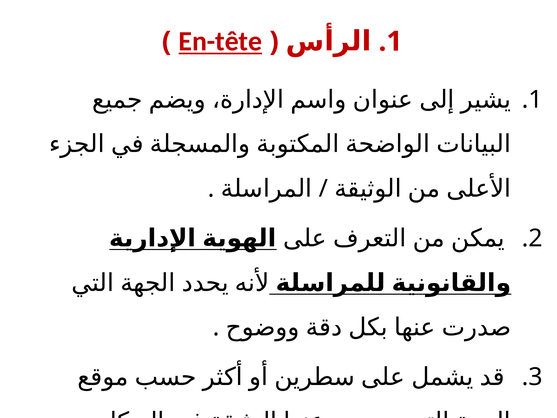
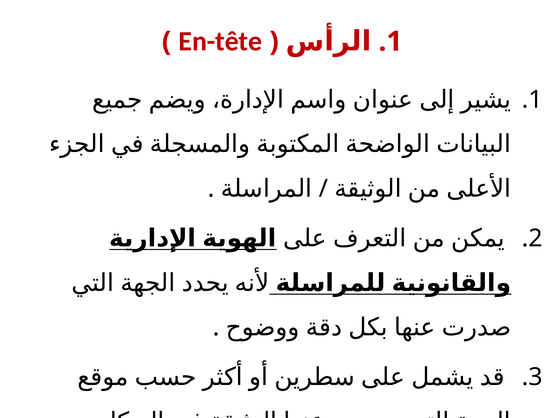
En-tête underline: present -> none
